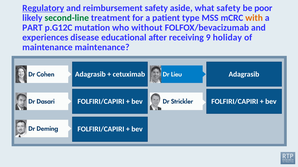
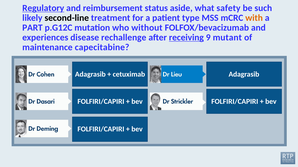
reimbursement safety: safety -> status
poor: poor -> such
second-line colour: green -> black
educational: educational -> rechallenge
receiving underline: none -> present
holiday: holiday -> mutant
maintenance maintenance: maintenance -> capecitabine
